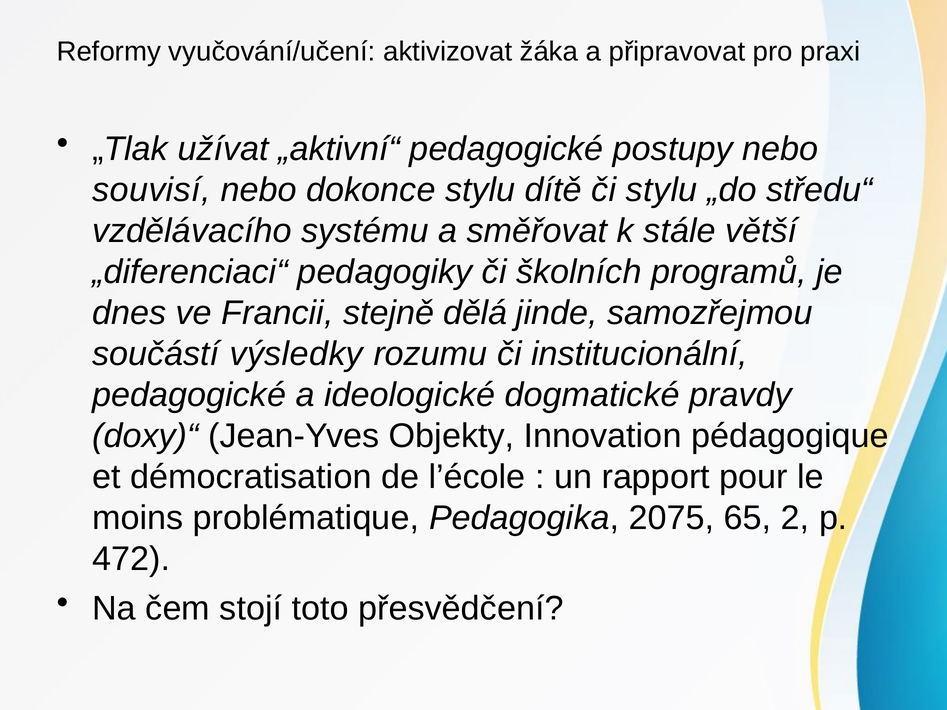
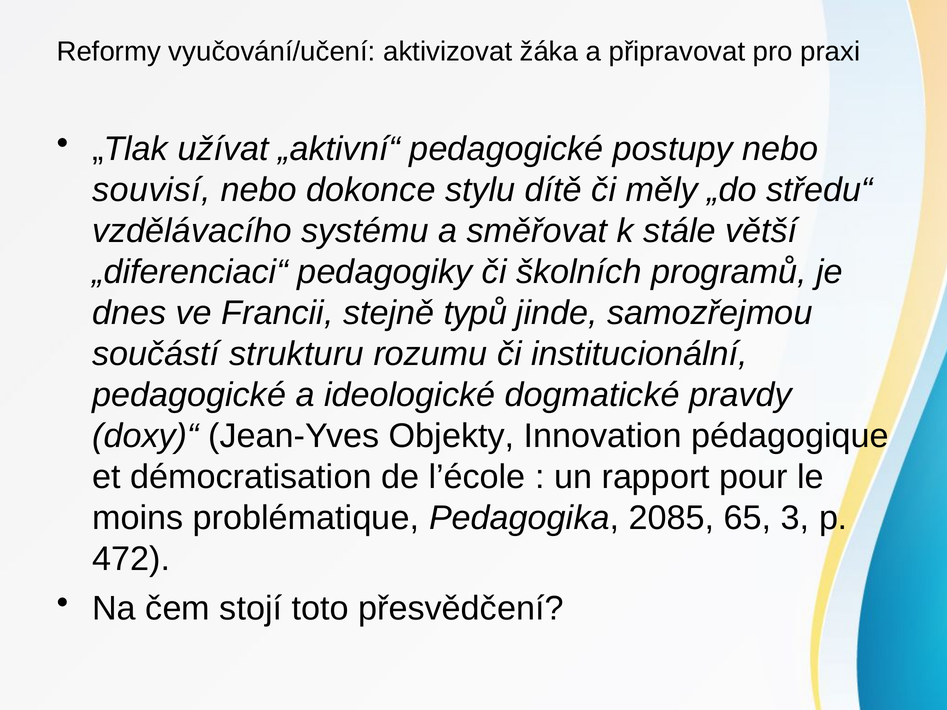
či stylu: stylu -> měly
dělá: dělá -> typů
výsledky: výsledky -> strukturu
2075: 2075 -> 2085
2: 2 -> 3
